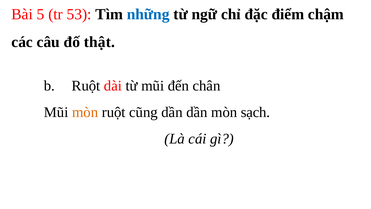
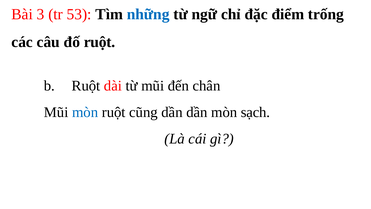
5: 5 -> 3
chậm: chậm -> trống
đố thật: thật -> ruột
mòn at (85, 112) colour: orange -> blue
